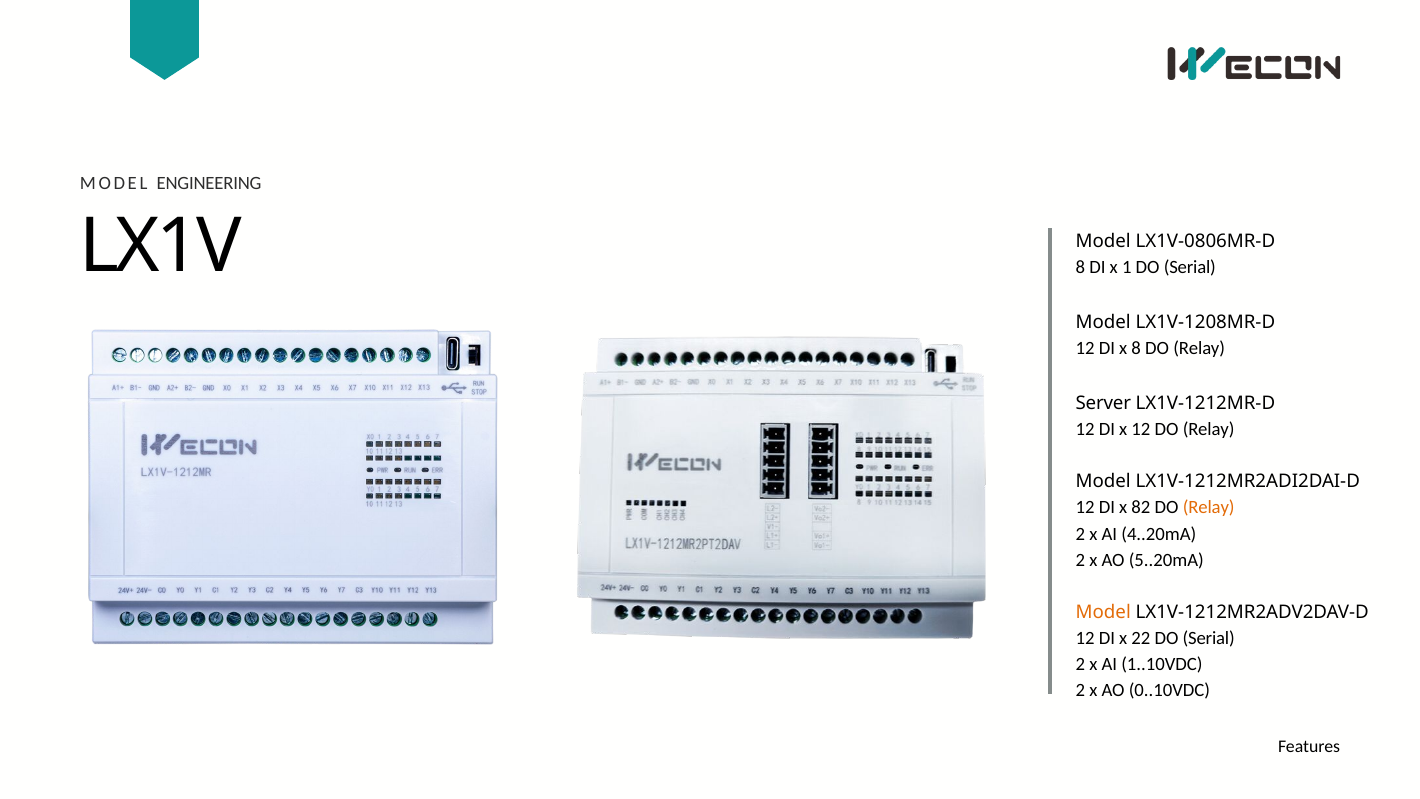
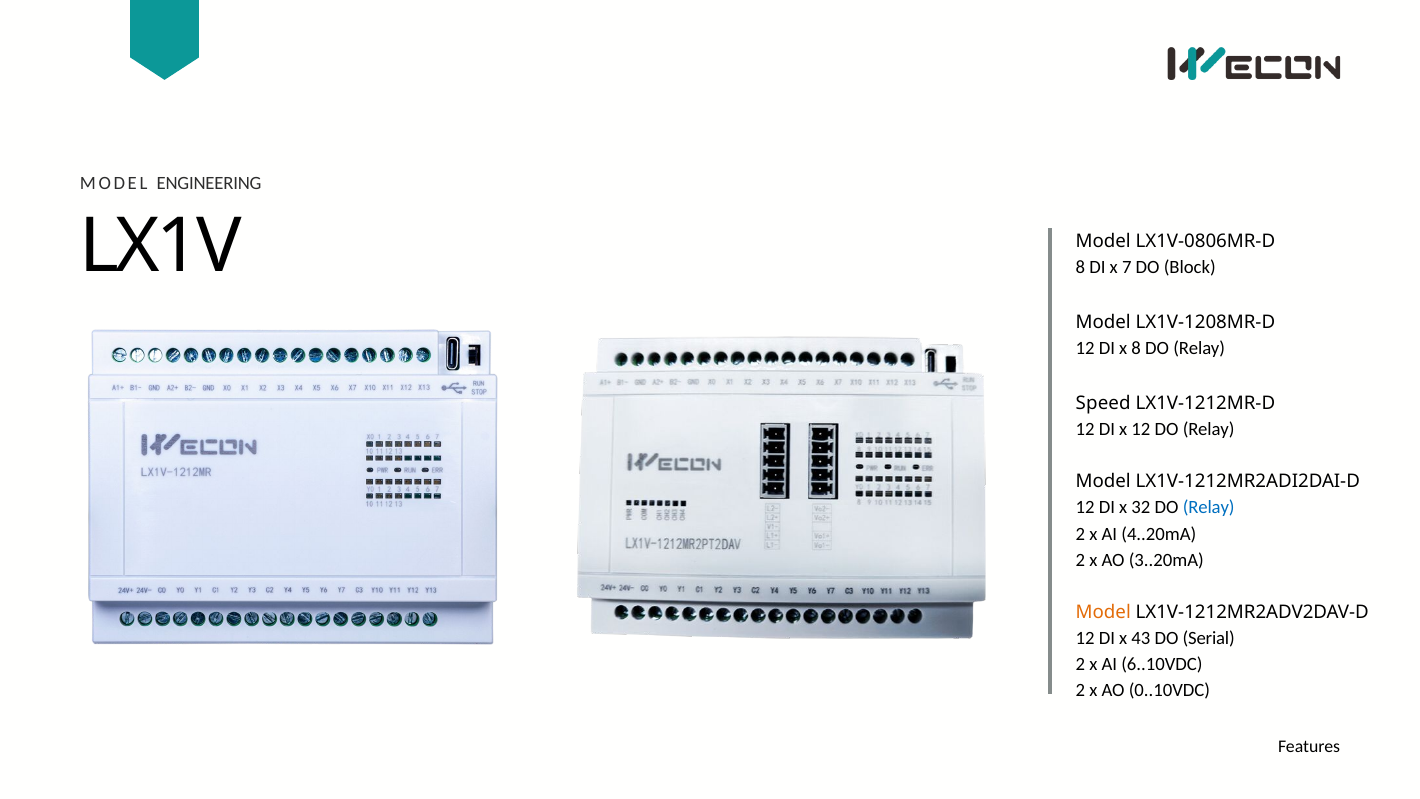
1: 1 -> 7
Serial at (1190, 267): Serial -> Block
Server: Server -> Speed
82: 82 -> 32
Relay at (1209, 508) colour: orange -> blue
5..20mA: 5..20mA -> 3..20mA
22: 22 -> 43
1..10VDC: 1..10VDC -> 6..10VDC
